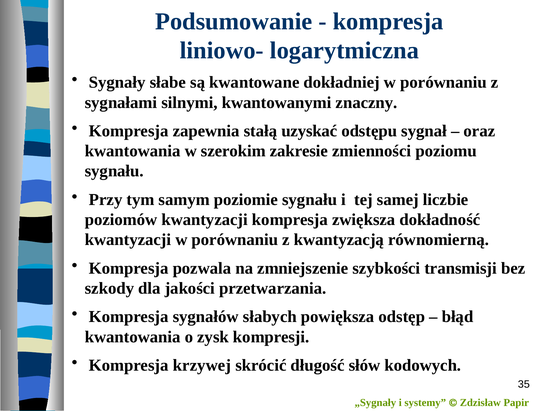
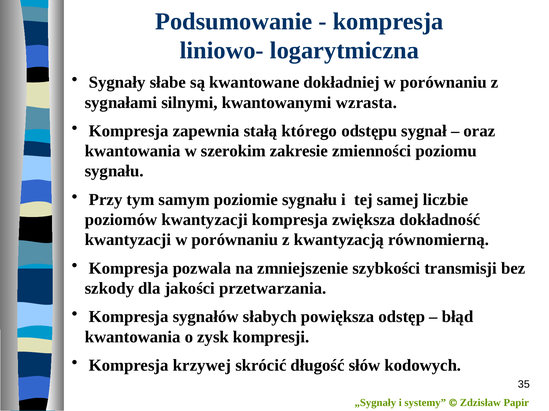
znaczny: znaczny -> wzrasta
uzyskać: uzyskać -> którego
